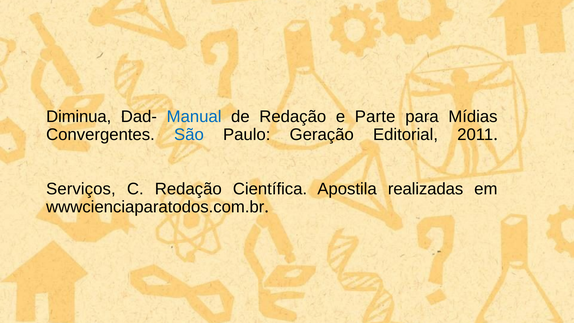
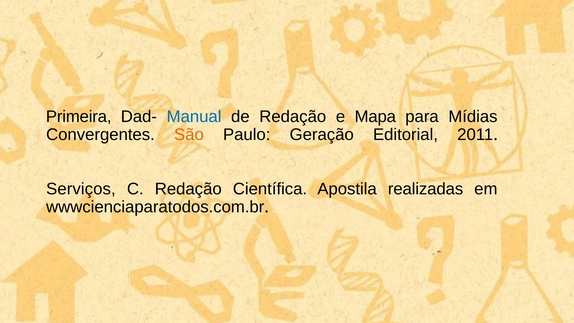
Diminua: Diminua -> Primeira
Parte: Parte -> Mapa
São colour: blue -> orange
